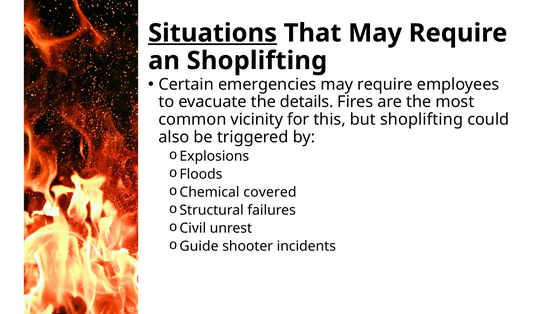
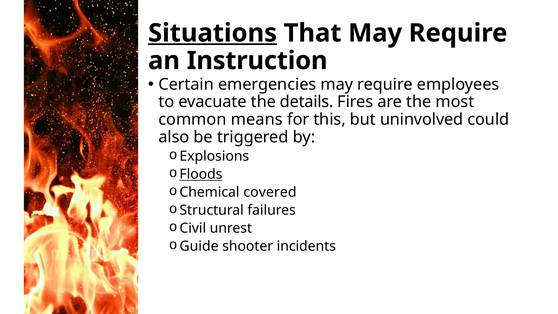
Shoplifting at (257, 61): Shoplifting -> Instruction
vicinity: vicinity -> means
but shoplifting: shoplifting -> uninvolved
Floods underline: none -> present
